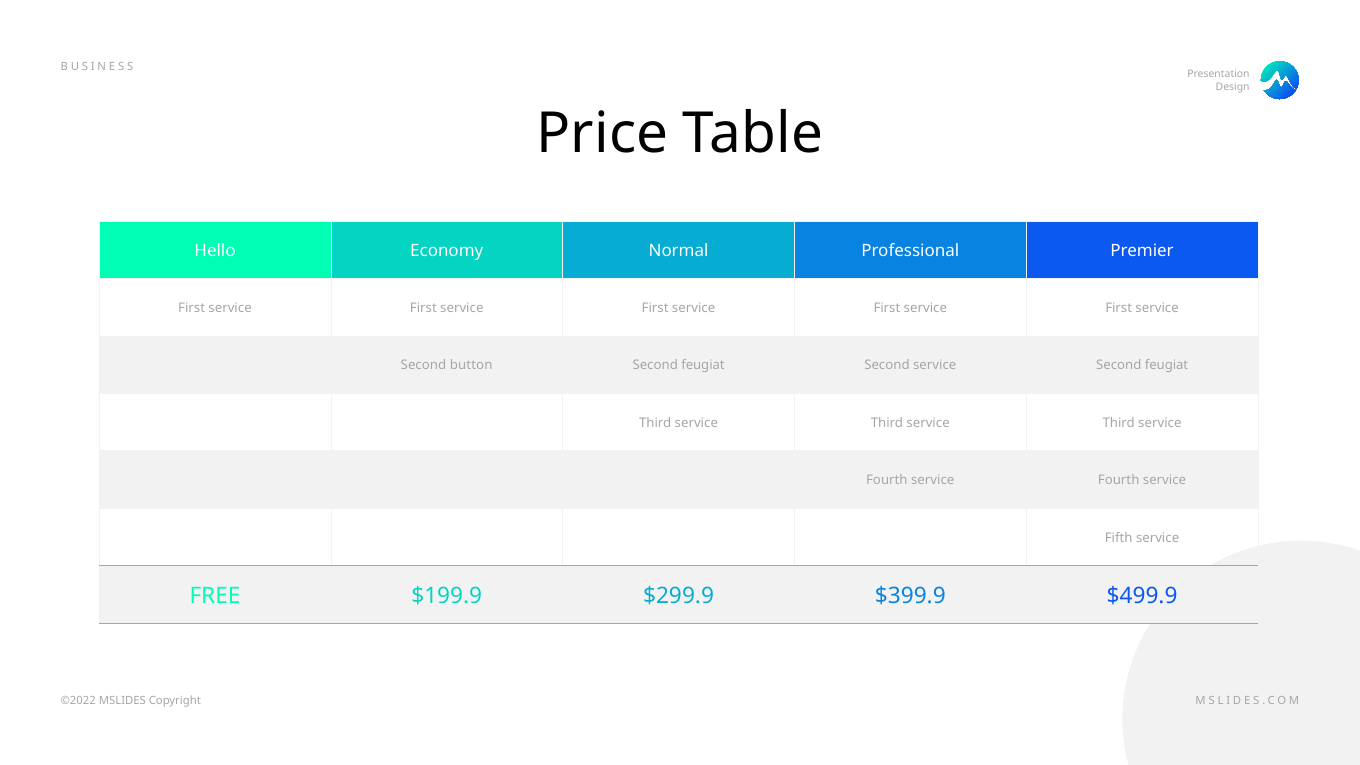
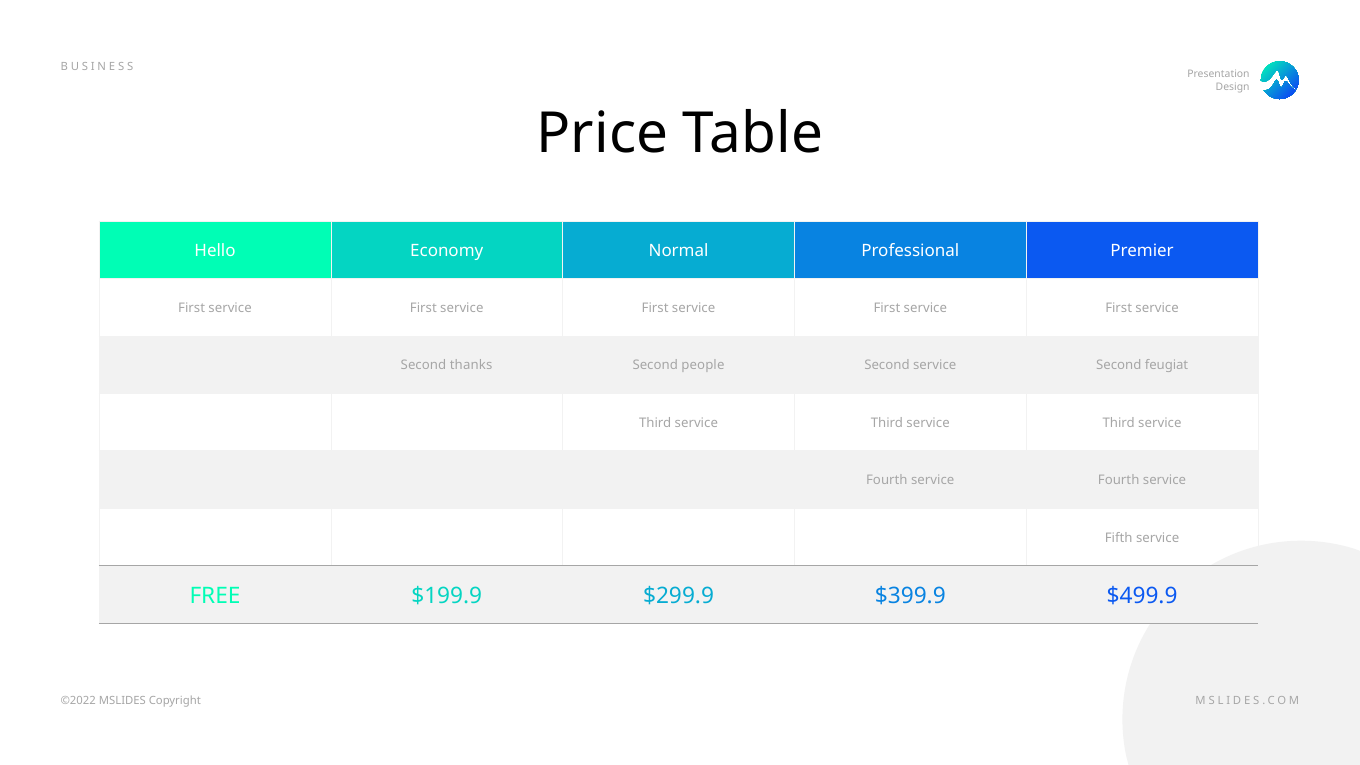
button: button -> thanks
feugiat at (703, 365): feugiat -> people
